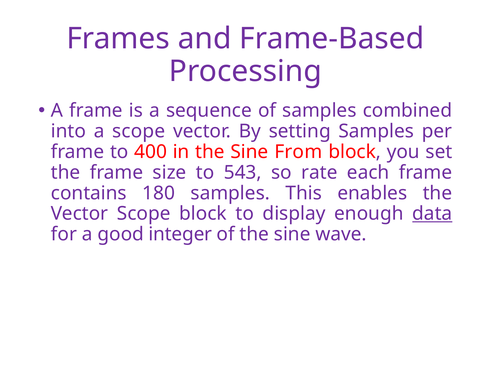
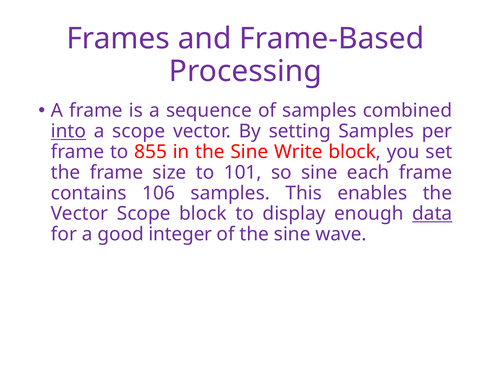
into underline: none -> present
400: 400 -> 855
From: From -> Write
543: 543 -> 101
so rate: rate -> sine
180: 180 -> 106
